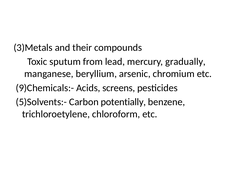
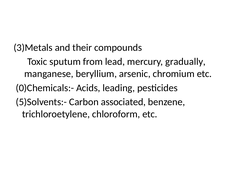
9)Chemicals:-: 9)Chemicals:- -> 0)Chemicals:-
screens: screens -> leading
potentially: potentially -> associated
